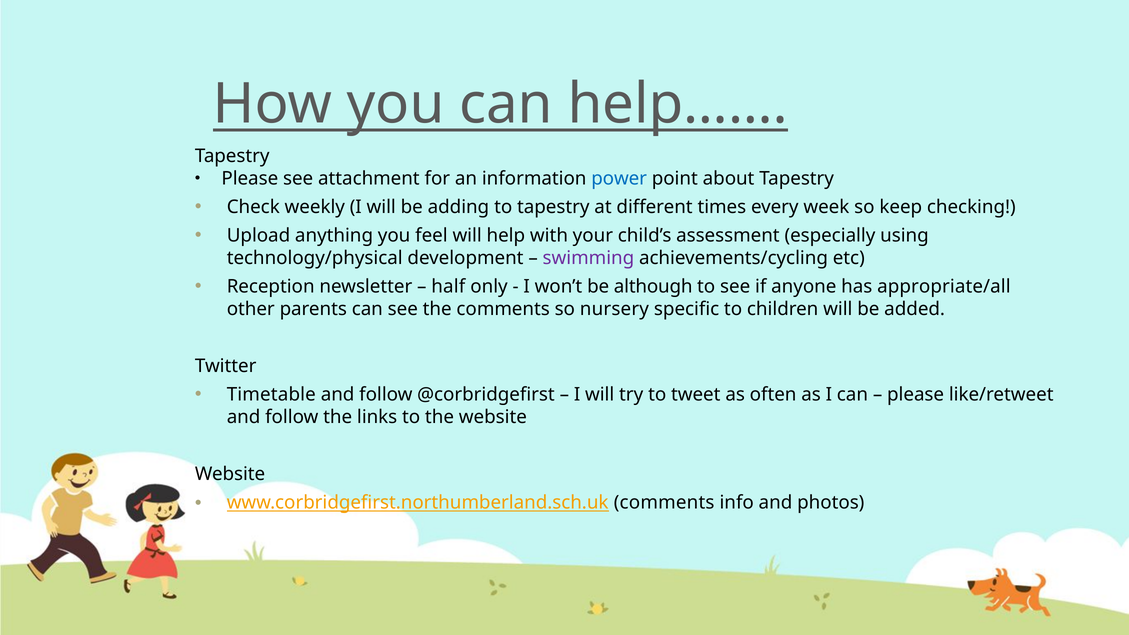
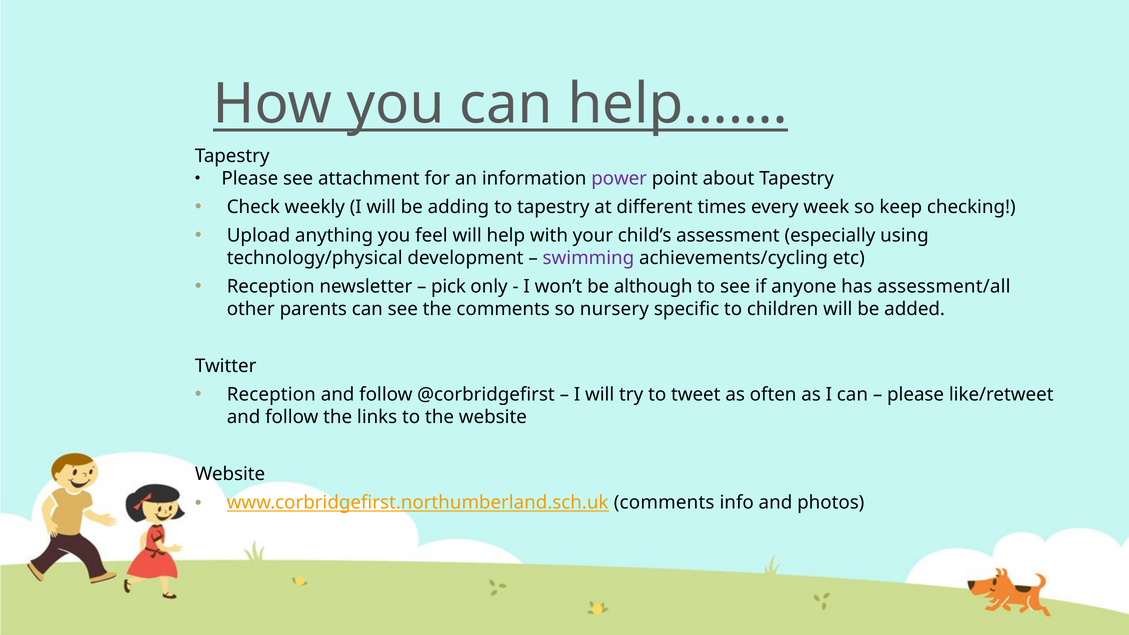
power colour: blue -> purple
half: half -> pick
appropriate/all: appropriate/all -> assessment/all
Timetable at (271, 395): Timetable -> Reception
